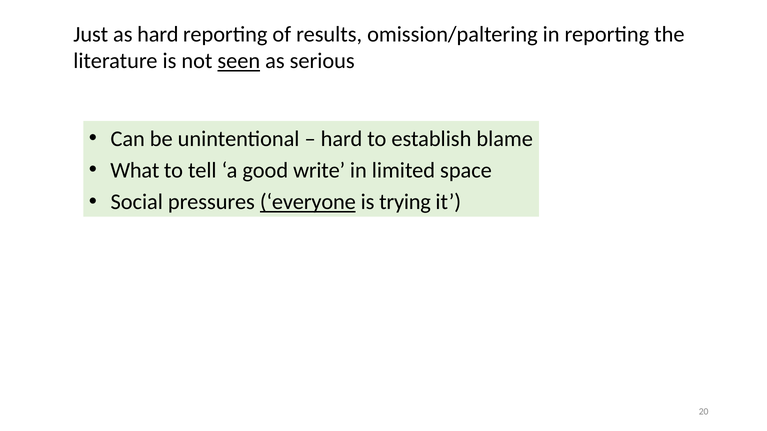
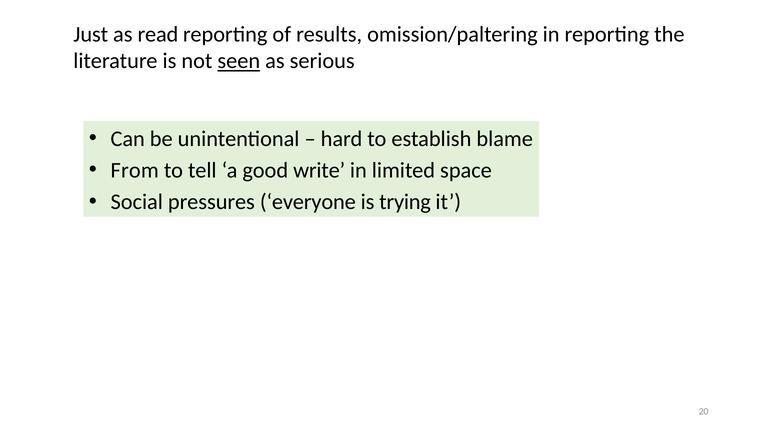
as hard: hard -> read
What: What -> From
everyone underline: present -> none
